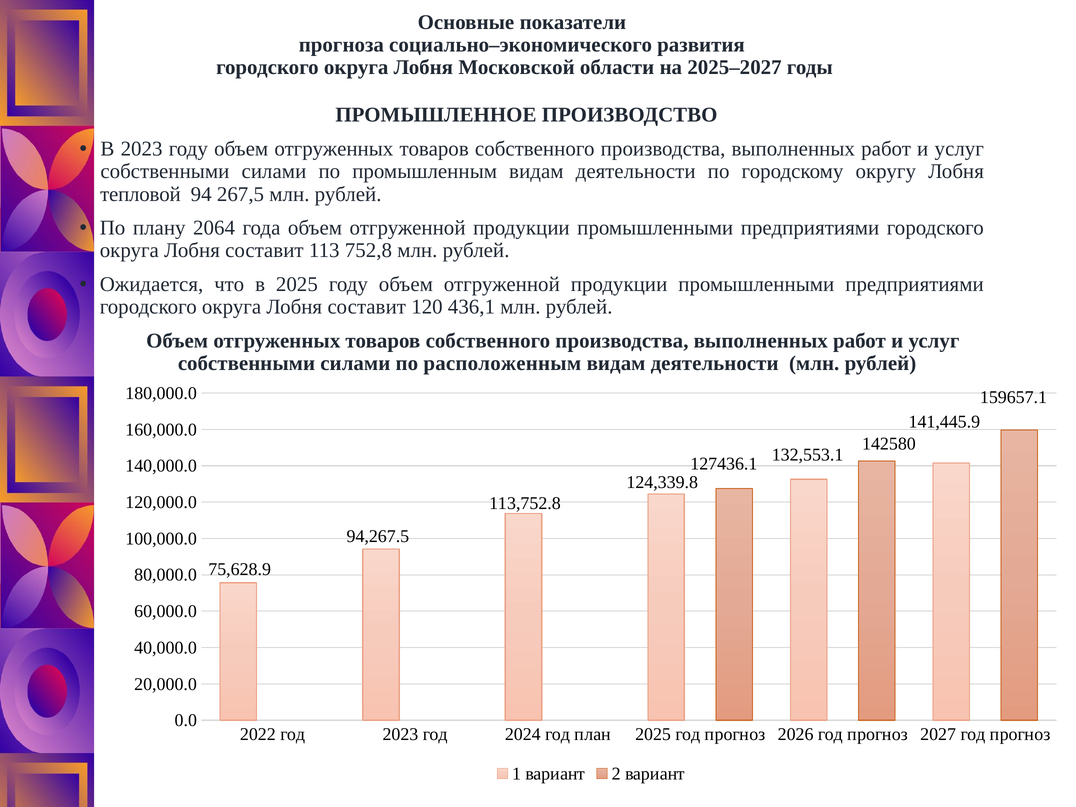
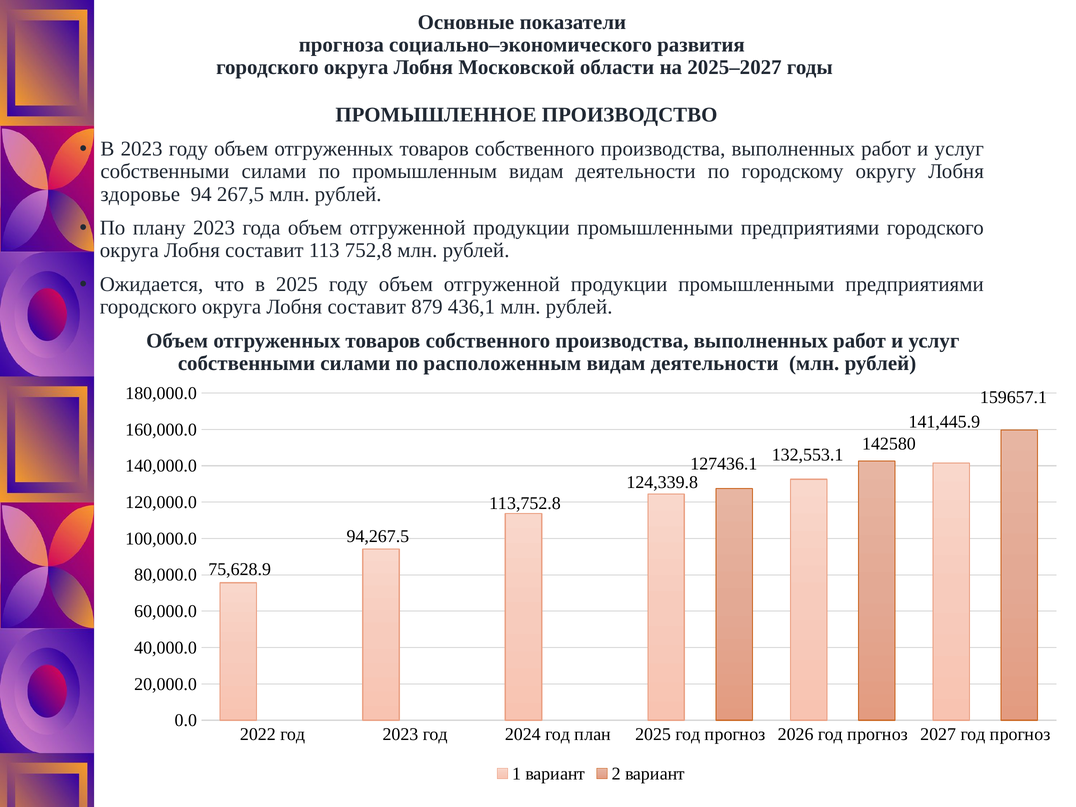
тепловой: тепловой -> здоровье
плану 2064: 2064 -> 2023
120: 120 -> 879
